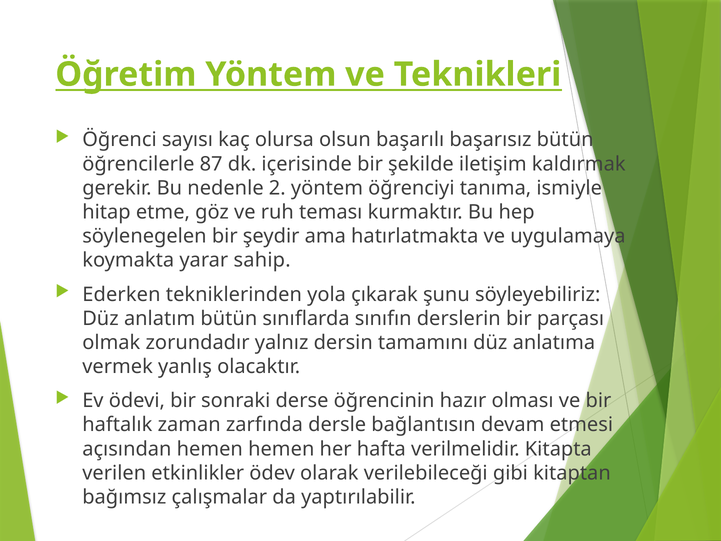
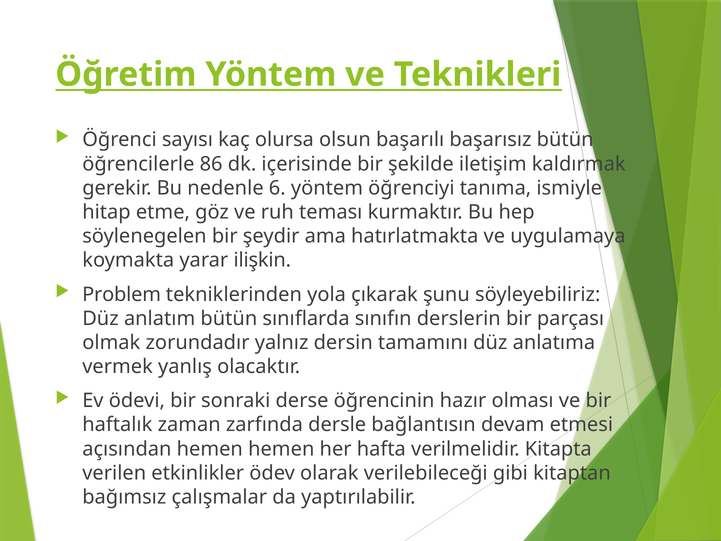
87: 87 -> 86
2: 2 -> 6
sahip: sahip -> ilişkin
Ederken: Ederken -> Problem
